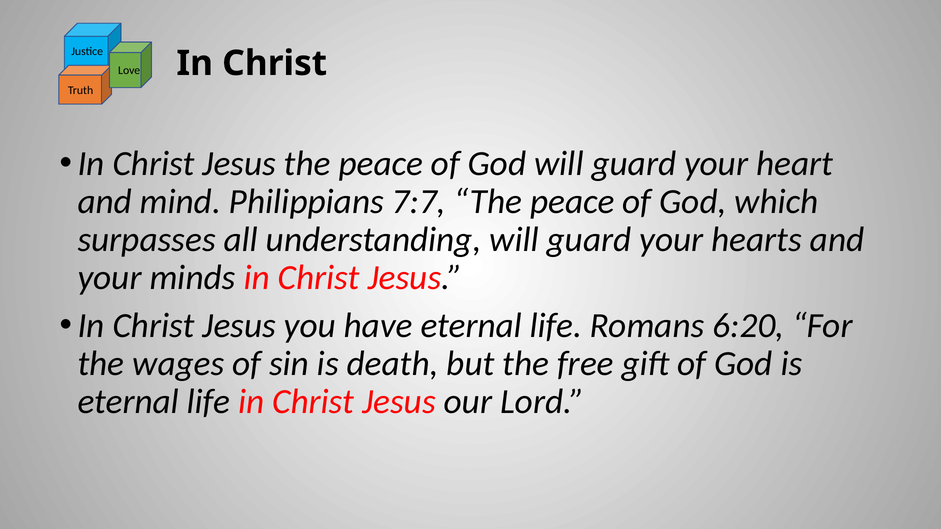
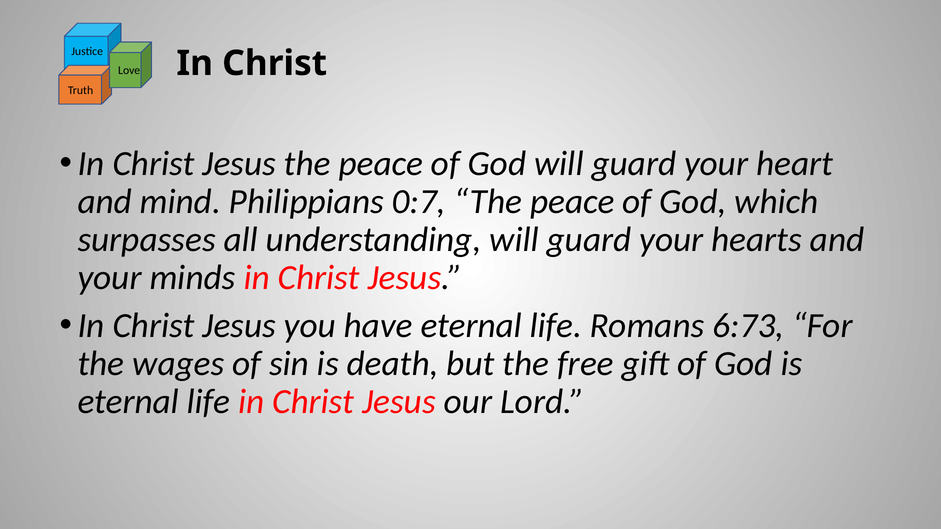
7:7: 7:7 -> 0:7
6:20: 6:20 -> 6:73
